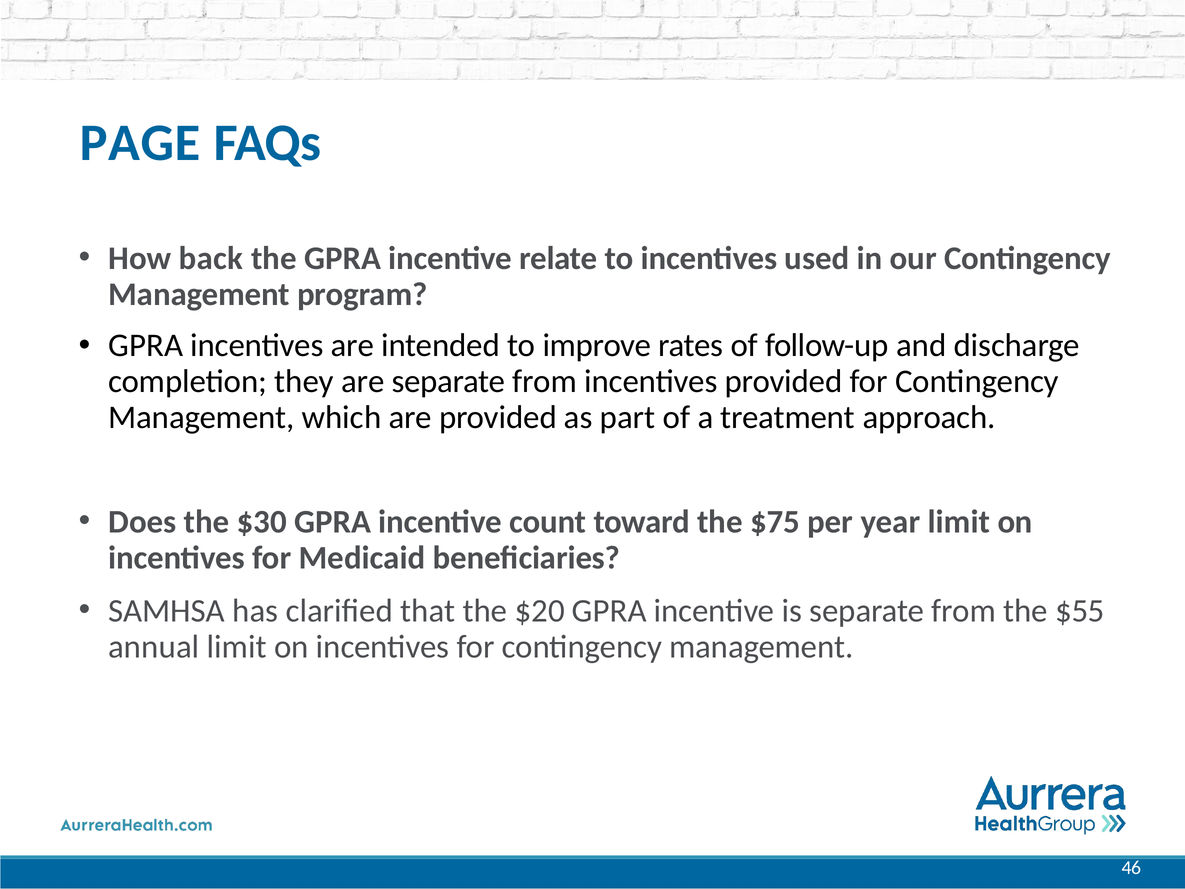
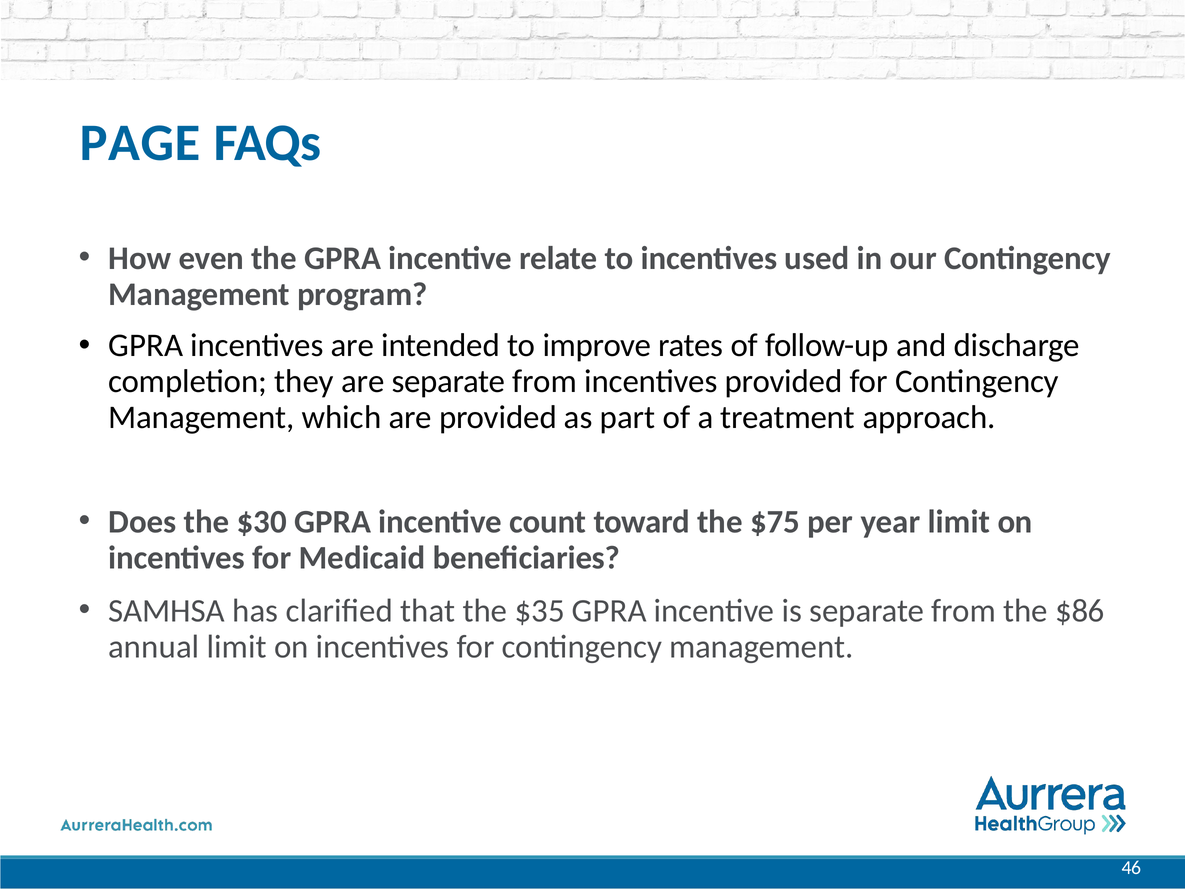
back: back -> even
$20: $20 -> $35
$55: $55 -> $86
